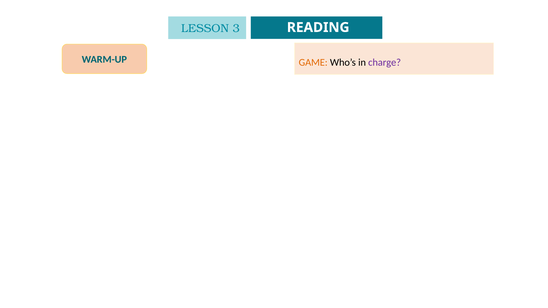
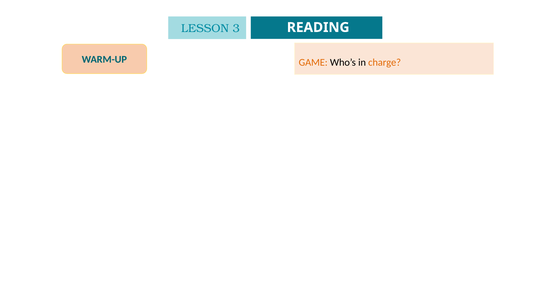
charge colour: purple -> orange
